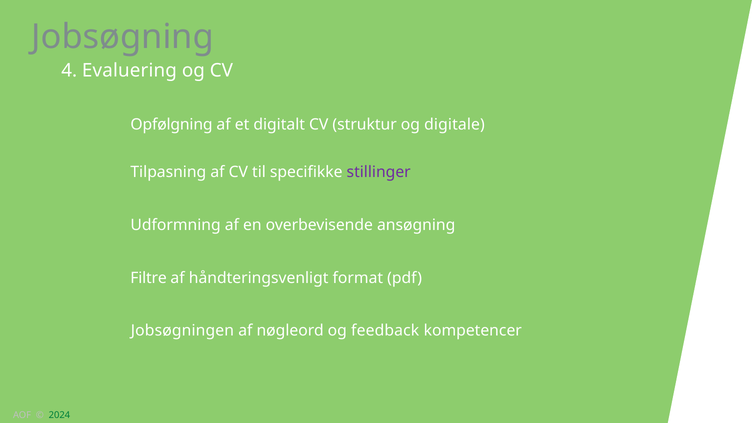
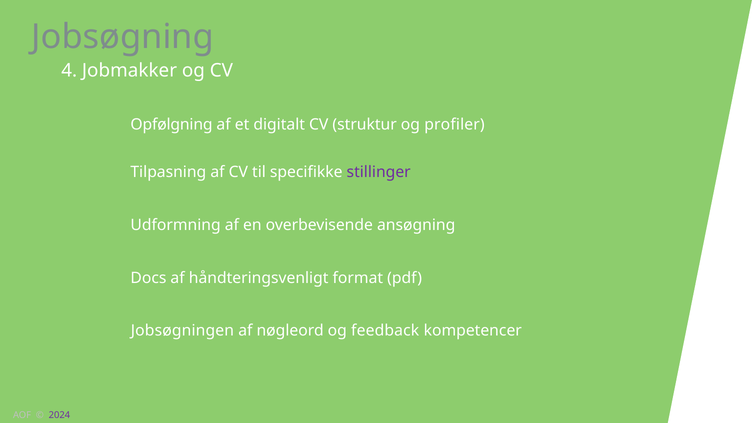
Evaluering: Evaluering -> Jobmakker
digitale: digitale -> profiler
Filtre: Filtre -> Docs
2024 colour: green -> purple
